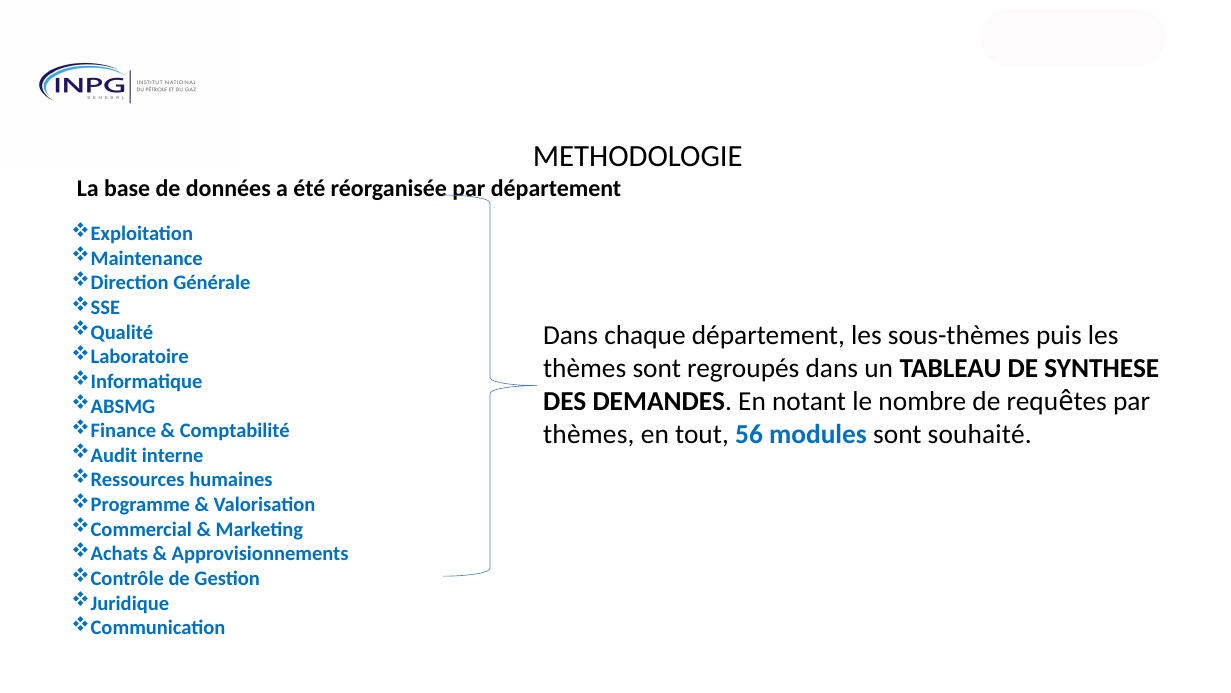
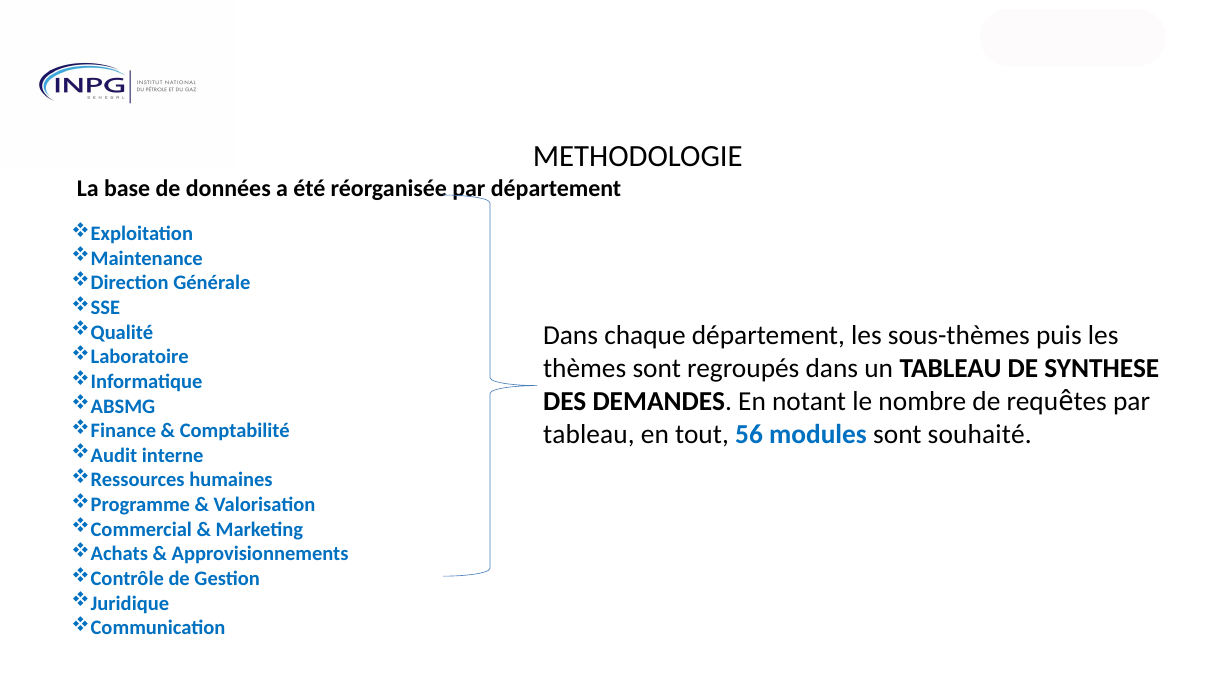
thèmes at (589, 434): thèmes -> tableau
